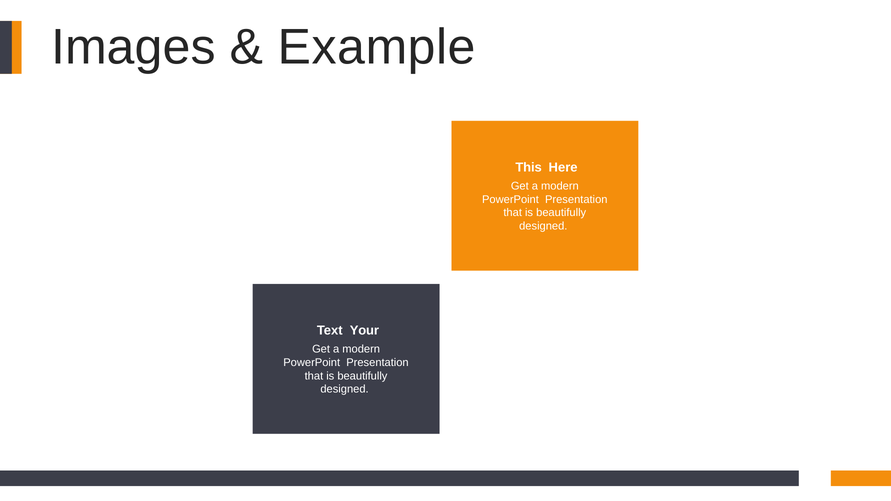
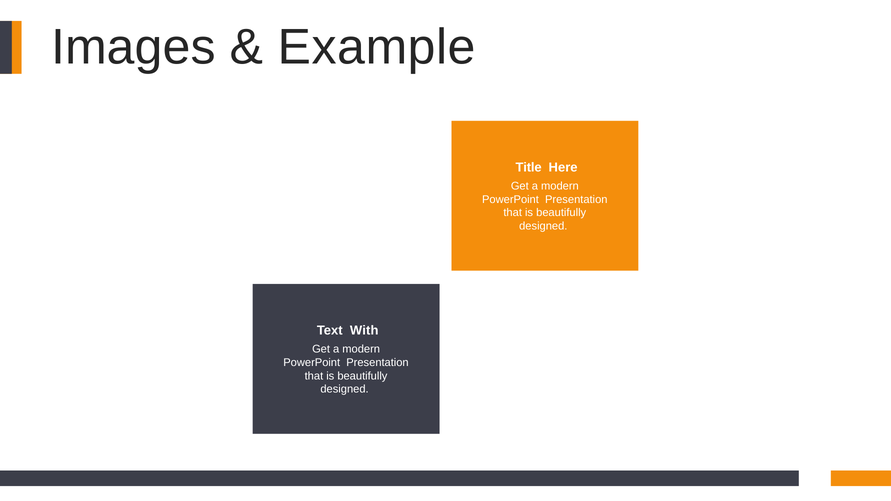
This: This -> Title
Your: Your -> With
